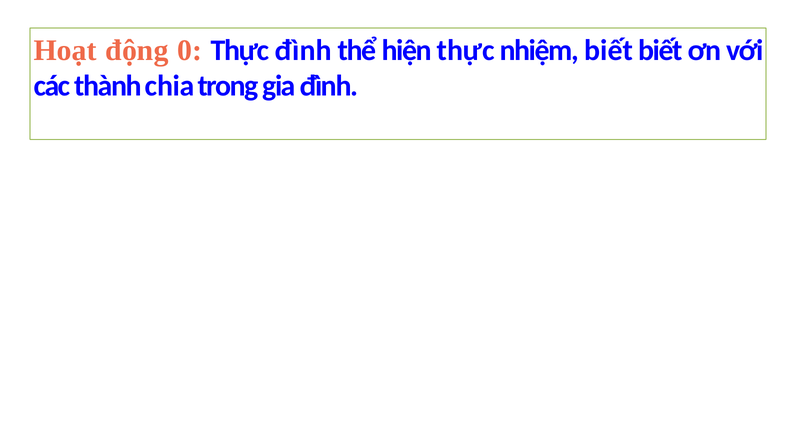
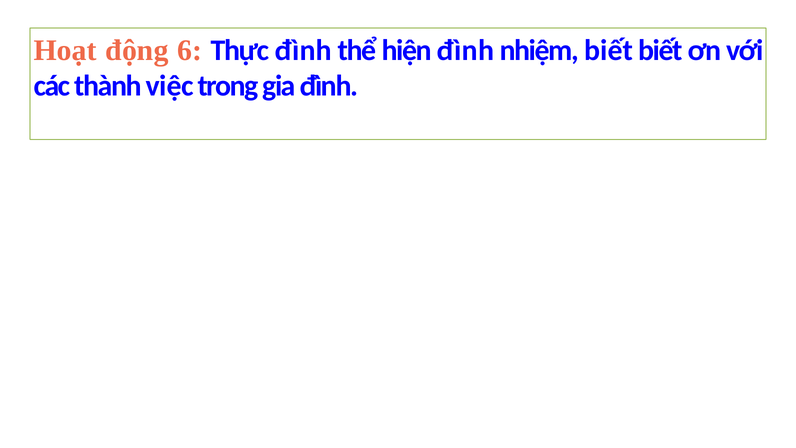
0: 0 -> 6
hiện thực: thực -> đình
chia: chia -> việc
